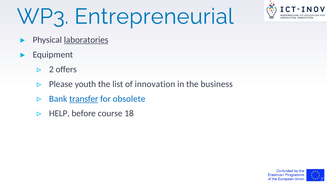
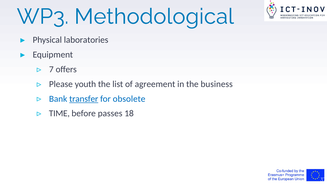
Entrepreneurial: Entrepreneurial -> Methodological
laboratories underline: present -> none
2: 2 -> 7
innovation: innovation -> agreement
HELP: HELP -> TIME
course: course -> passes
